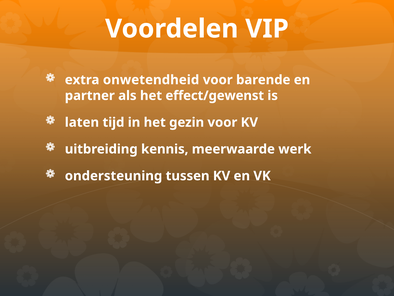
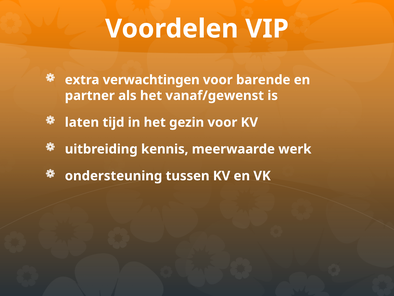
onwetendheid: onwetendheid -> verwachtingen
effect/gewenst: effect/gewenst -> vanaf/gewenst
